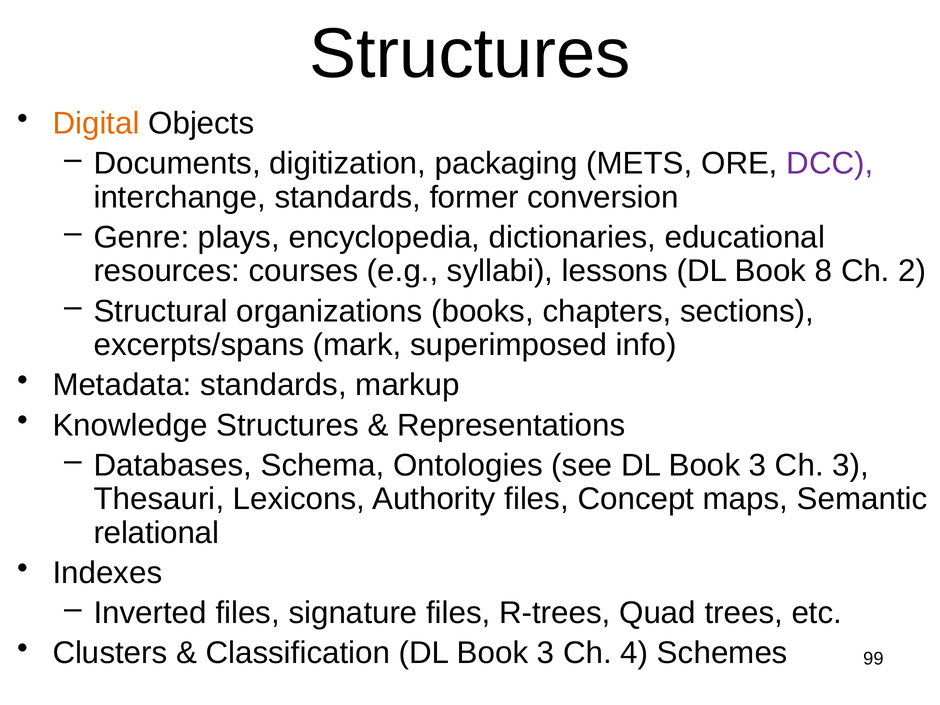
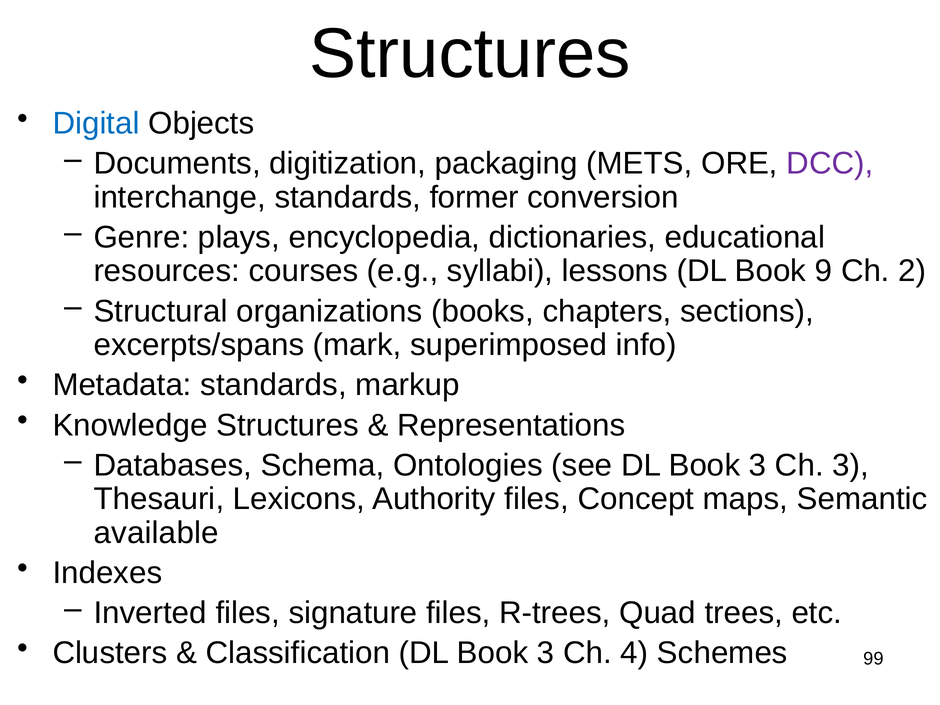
Digital colour: orange -> blue
8: 8 -> 9
relational: relational -> available
